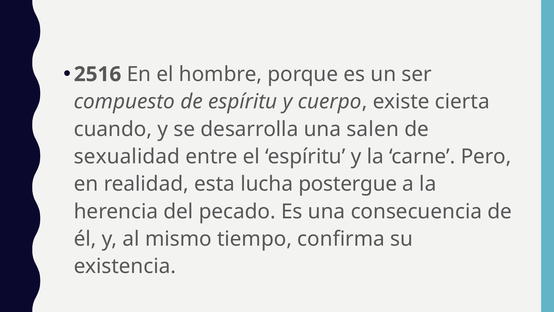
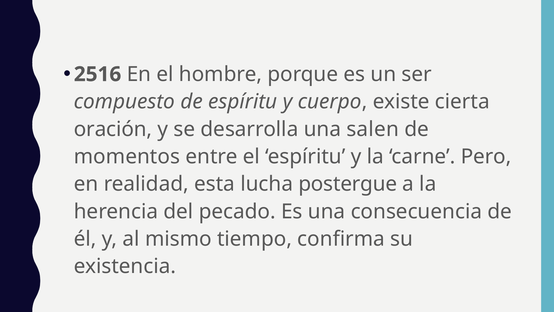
cuando: cuando -> oración
sexualidad: sexualidad -> momentos
